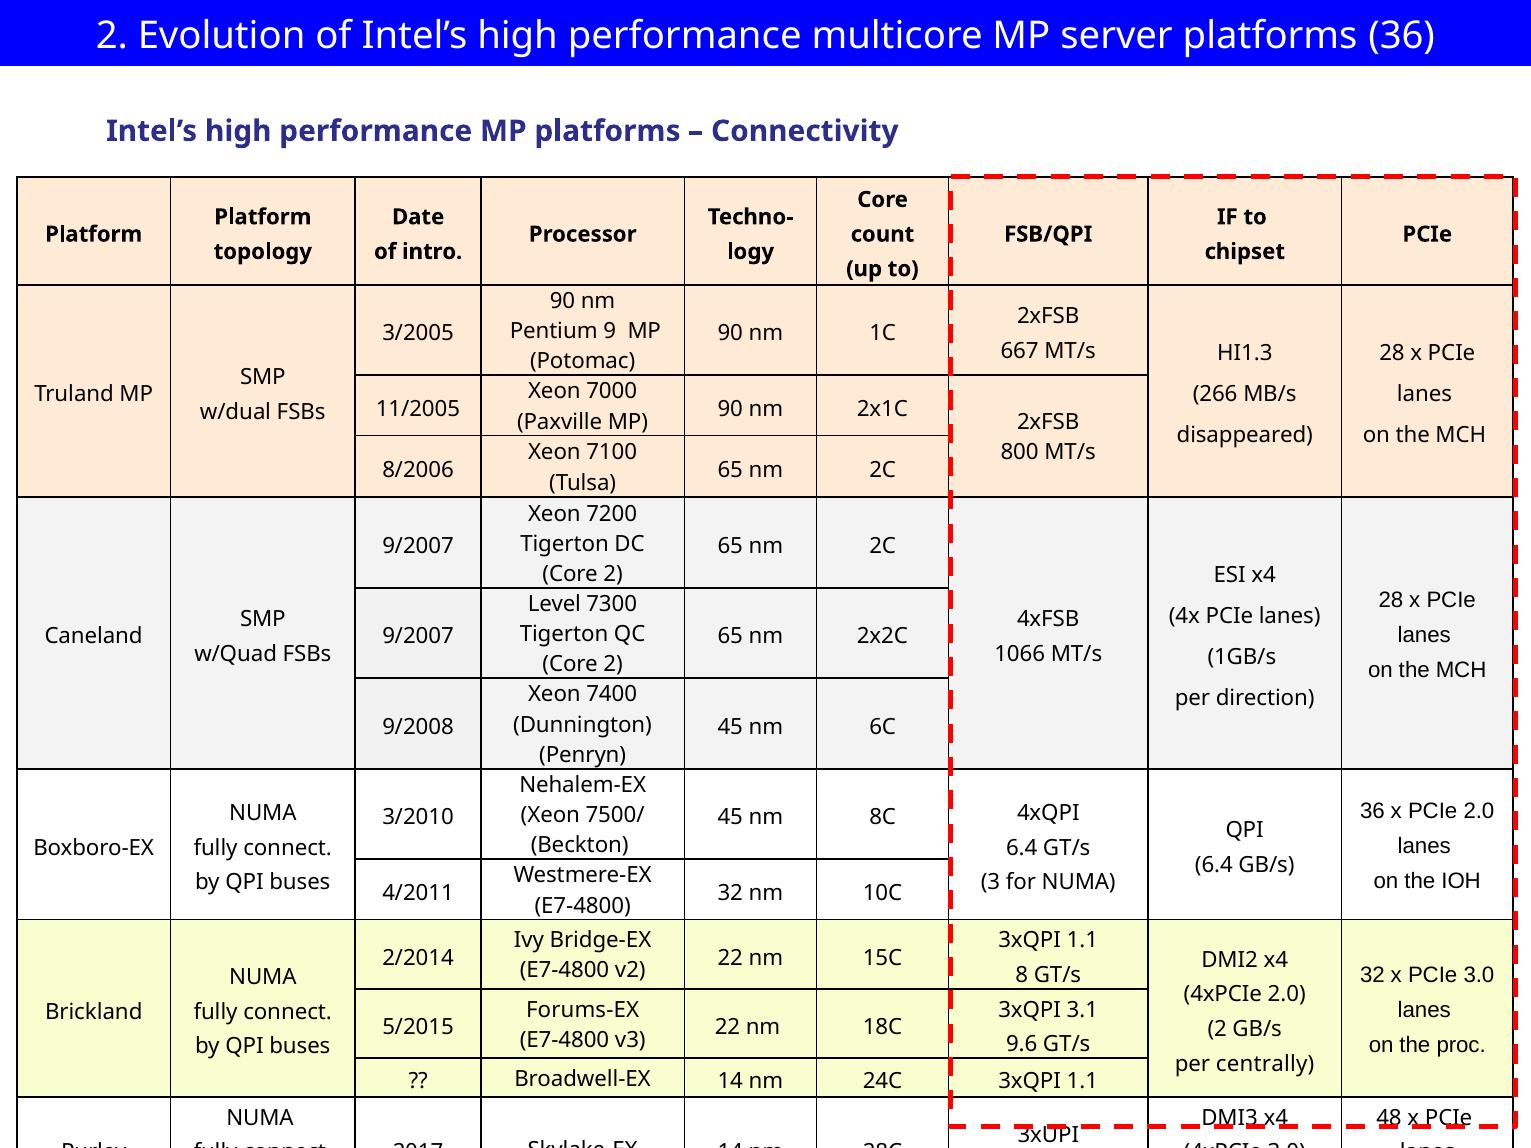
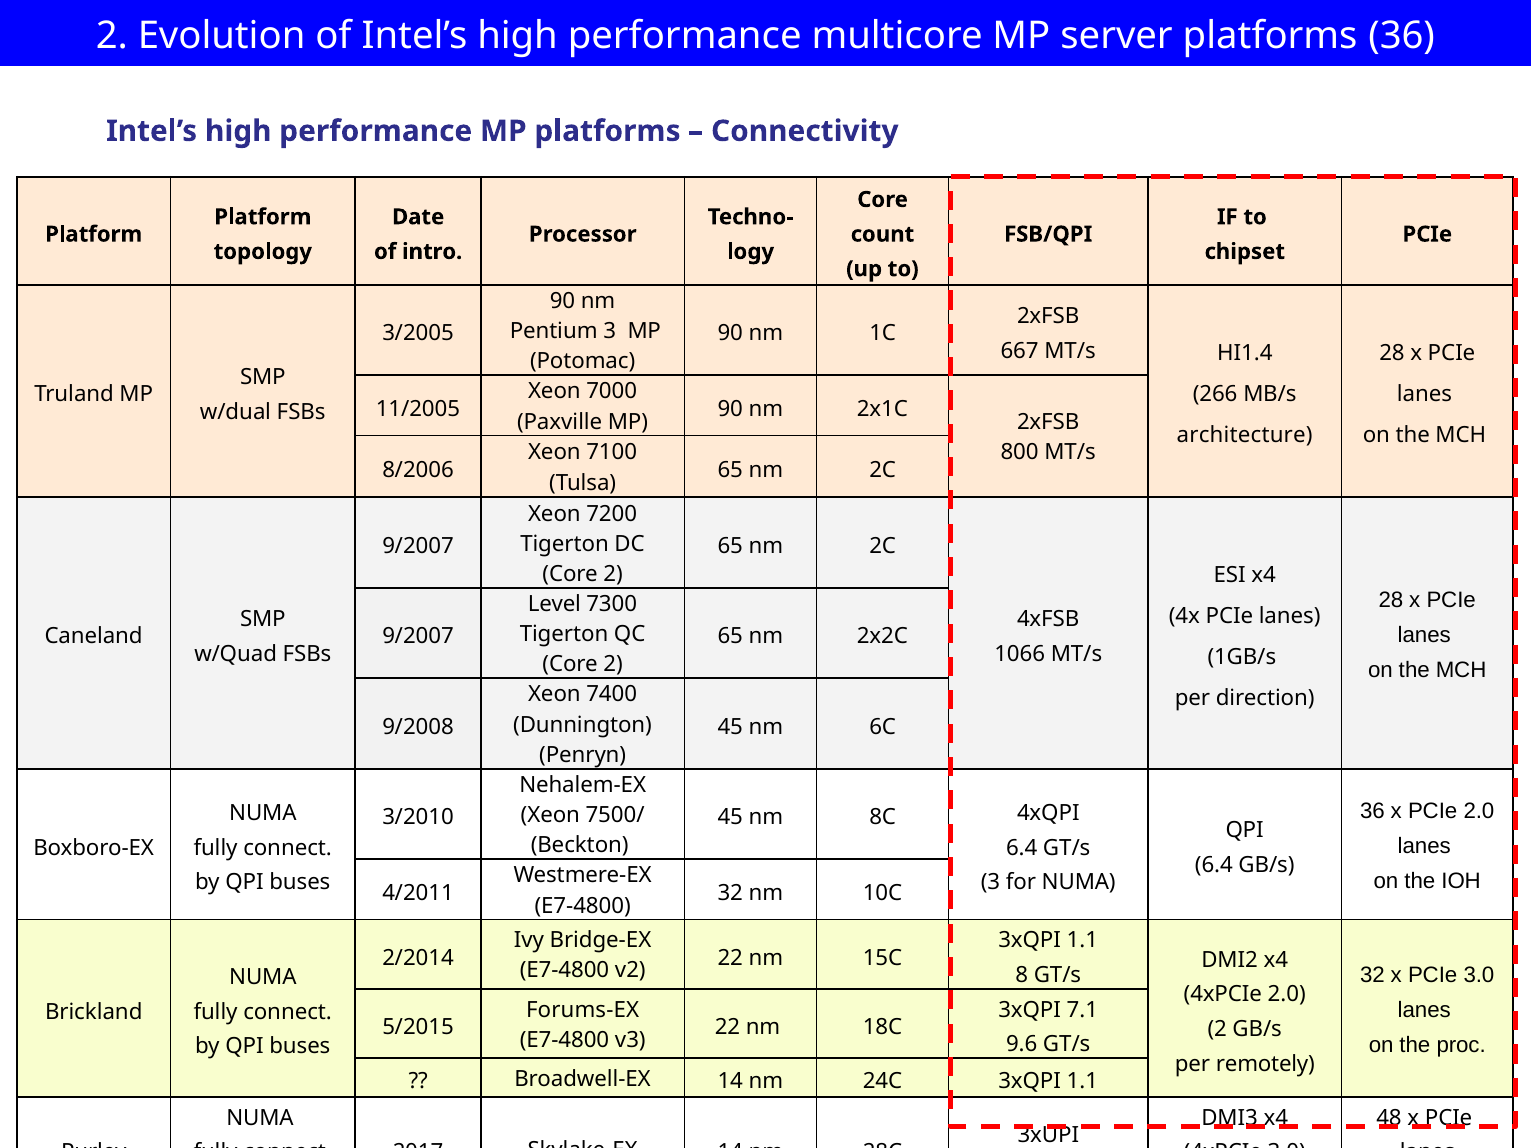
Pentium 9: 9 -> 3
HI1.3: HI1.3 -> HI1.4
disappeared: disappeared -> architecture
3.1: 3.1 -> 7.1
centrally: centrally -> remotely
